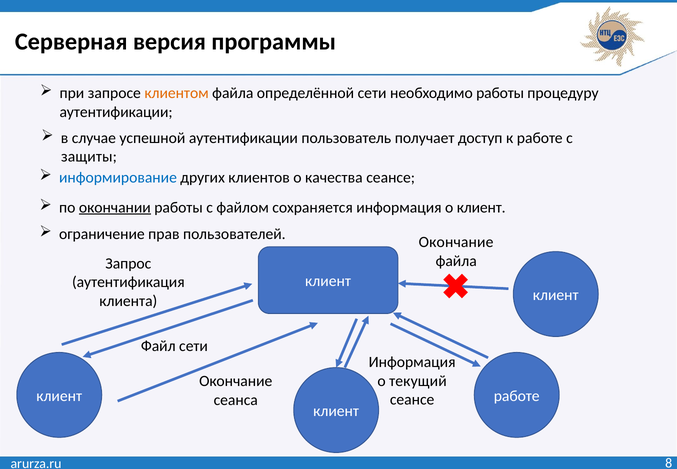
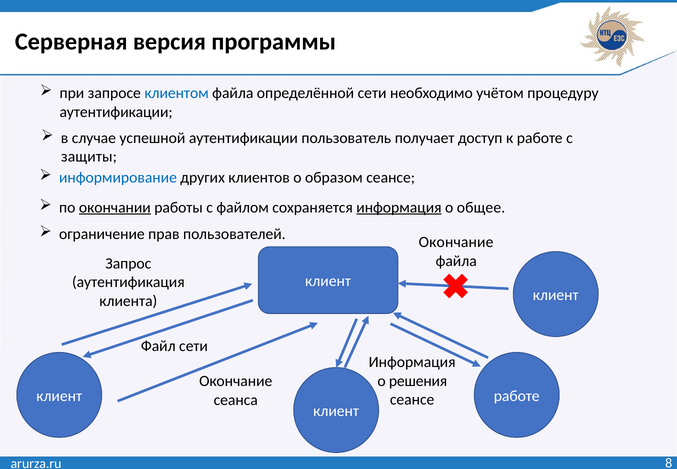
клиентом colour: orange -> blue
необходимо работы: работы -> учётом
качества: качества -> образом
информация at (399, 207) underline: none -> present
о клиент: клиент -> общее
текущий: текущий -> решения
